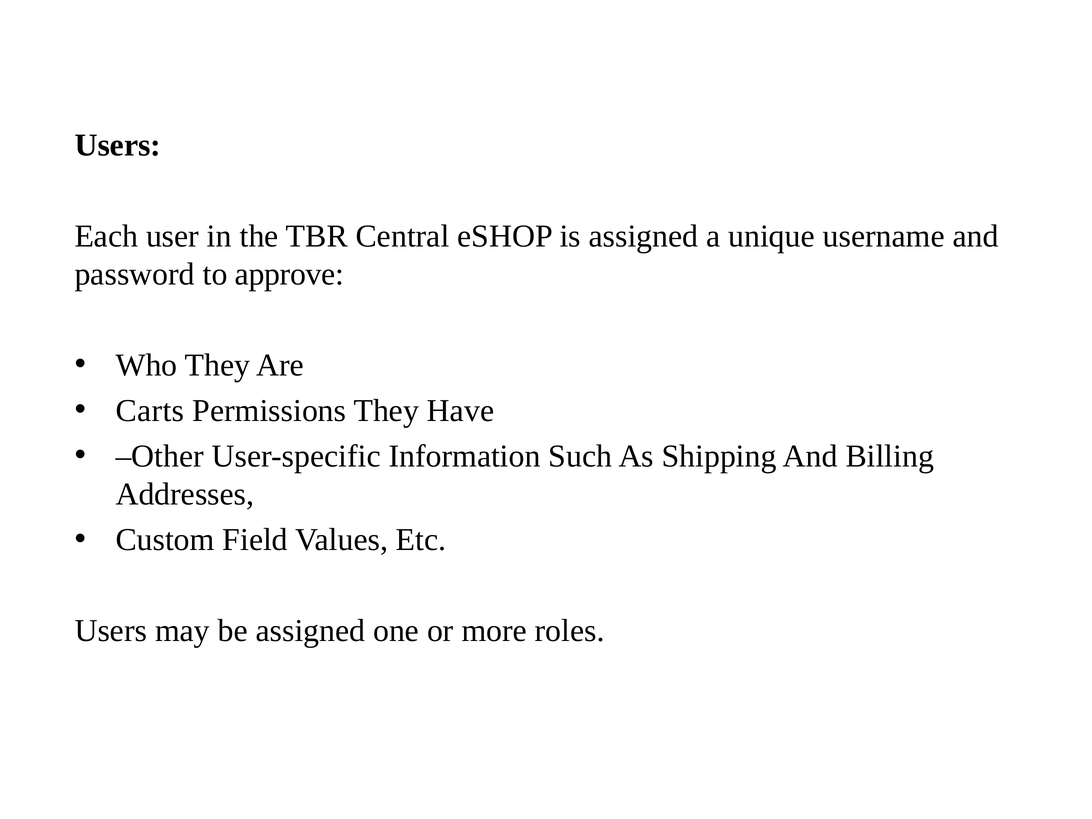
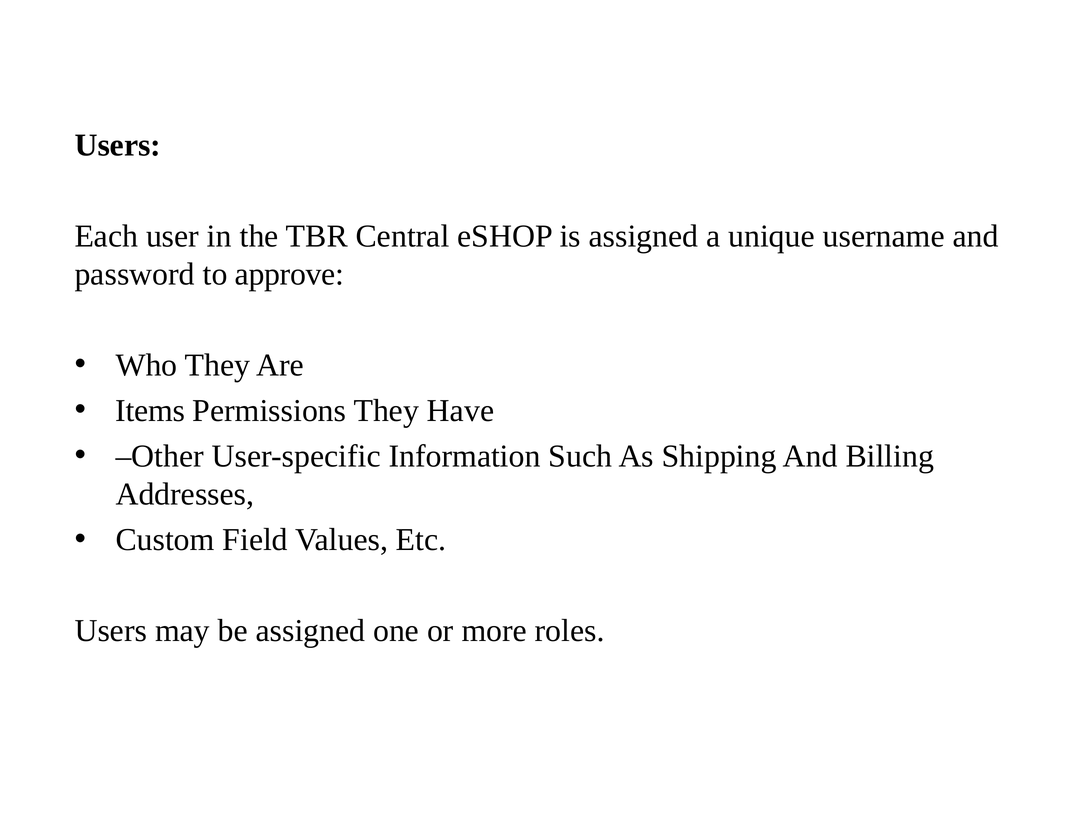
Carts: Carts -> Items
